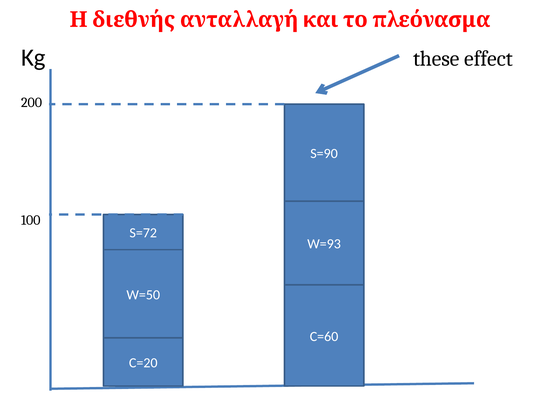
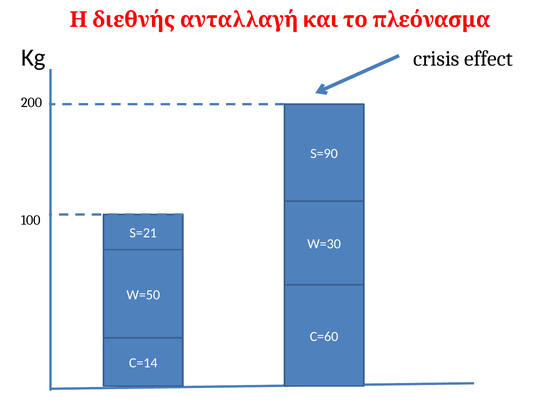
these: these -> crisis
S=72: S=72 -> S=21
W=93: W=93 -> W=30
C=20: C=20 -> C=14
